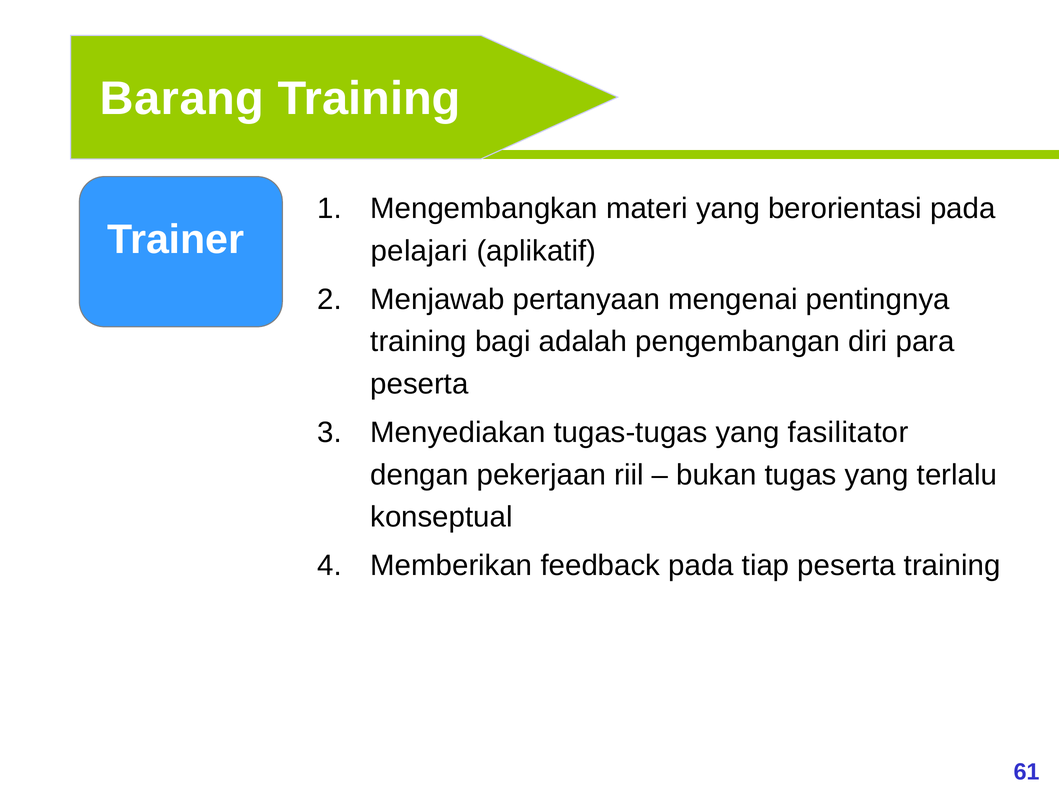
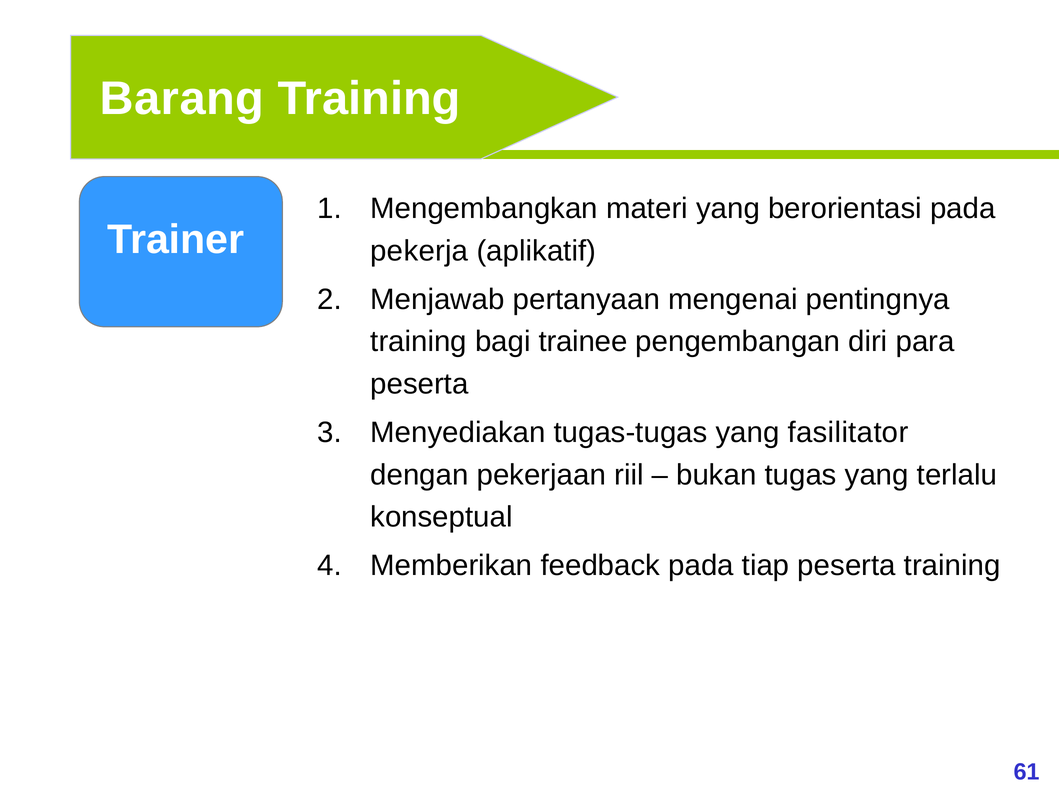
pelajari: pelajari -> pekerja
adalah: adalah -> trainee
